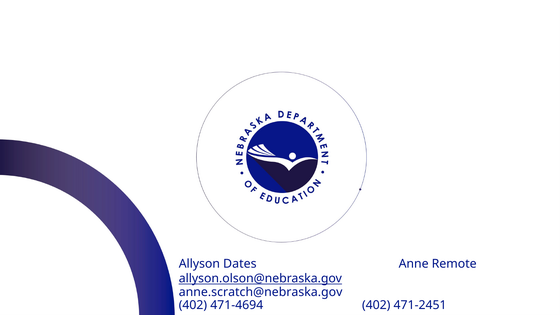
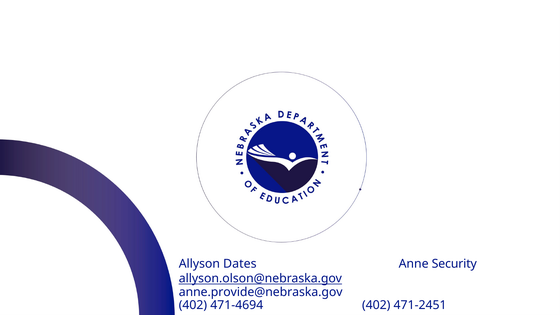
Remote: Remote -> Security
anne.scratch@nebraska.gov: anne.scratch@nebraska.gov -> anne.provide@nebraska.gov
